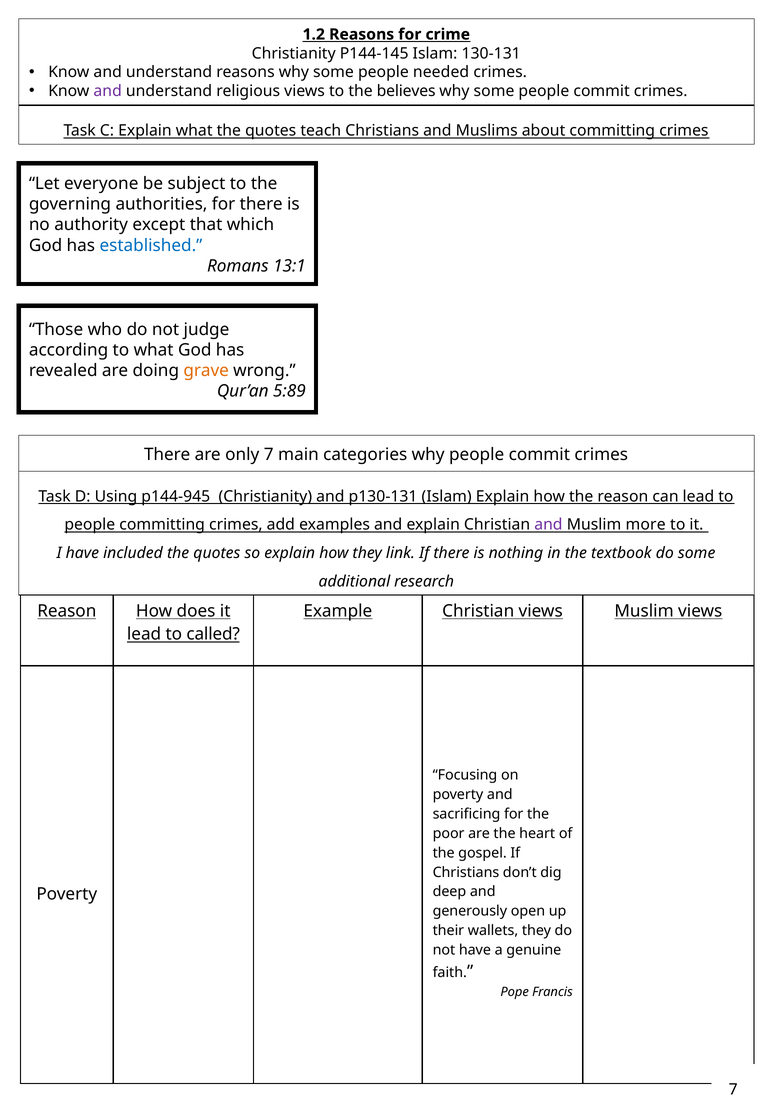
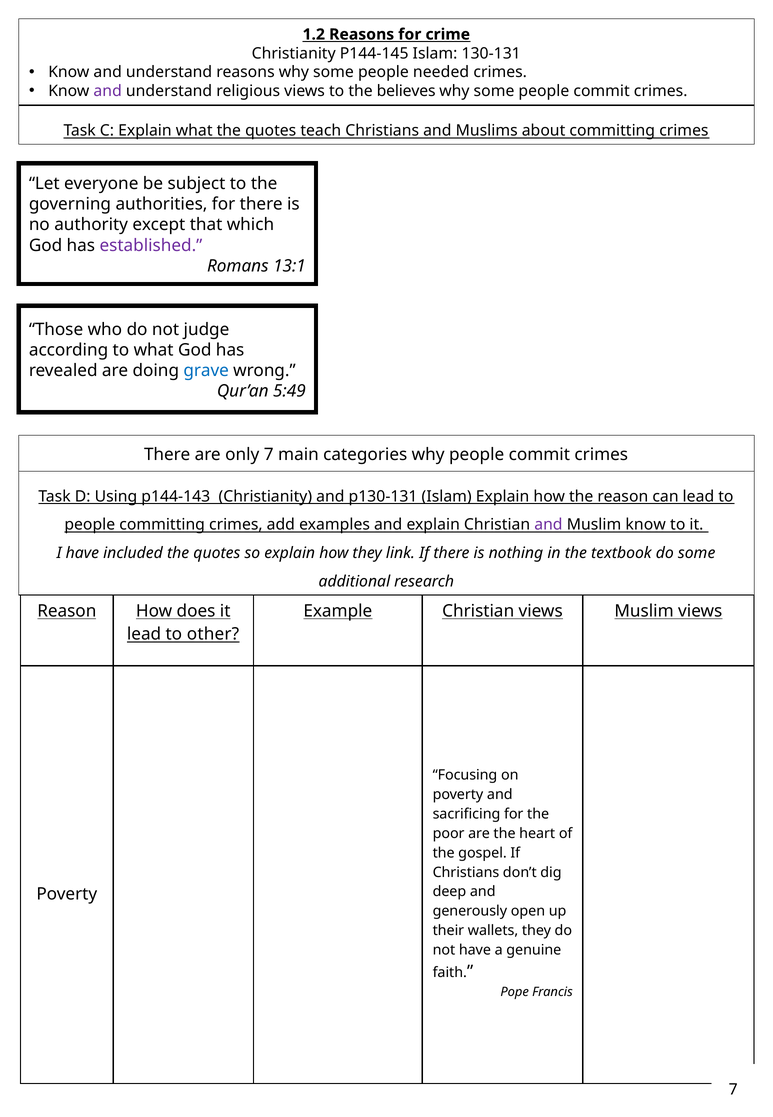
established colour: blue -> purple
grave colour: orange -> blue
5:89: 5:89 -> 5:49
p144-945: p144-945 -> p144-143
Muslim more: more -> know
called: called -> other
